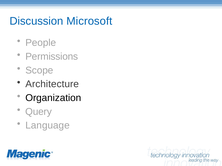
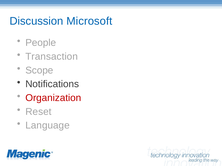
Permissions: Permissions -> Transaction
Architecture: Architecture -> Notifications
Organization colour: black -> red
Query: Query -> Reset
